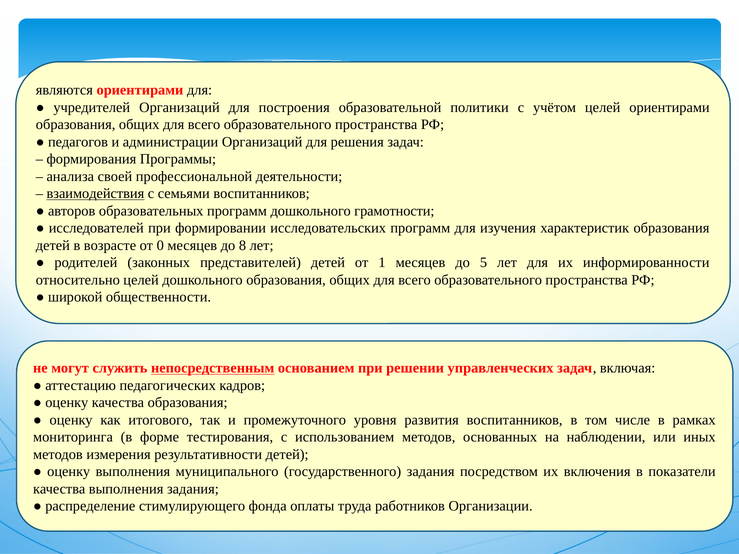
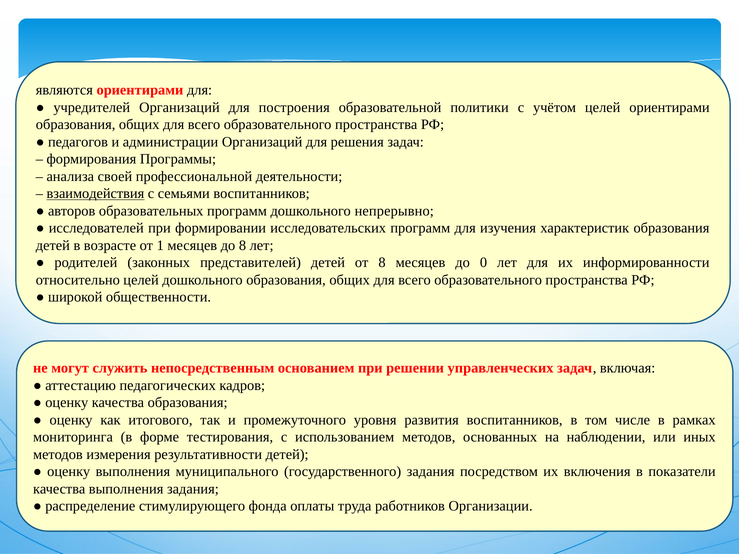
грамотности: грамотности -> непрерывно
0: 0 -> 1
от 1: 1 -> 8
5: 5 -> 0
непосредственным underline: present -> none
